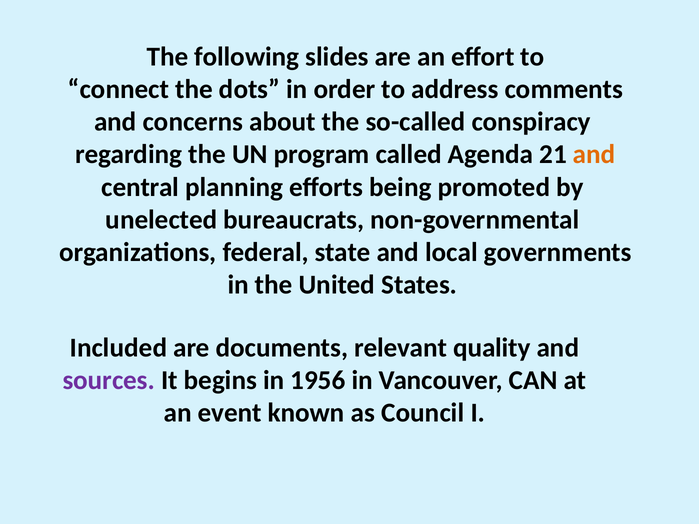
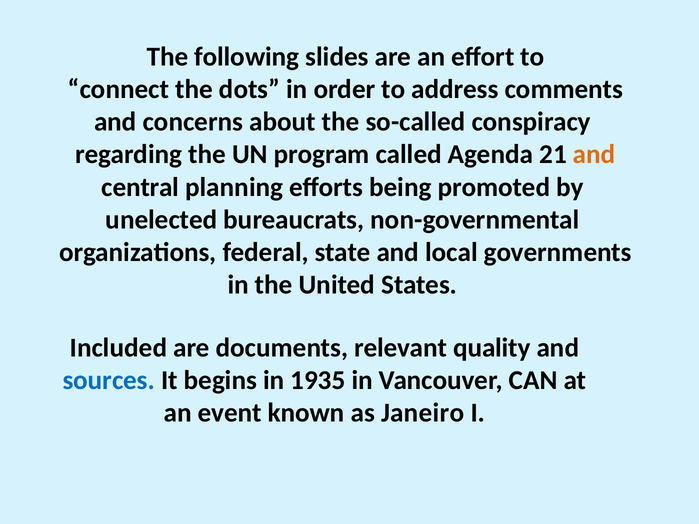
sources colour: purple -> blue
1956: 1956 -> 1935
Council: Council -> Janeiro
